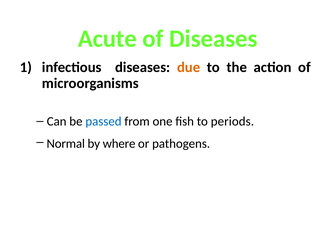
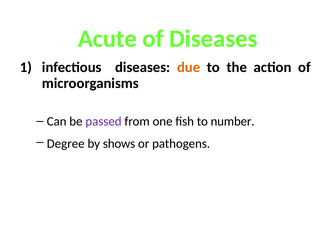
passed colour: blue -> purple
periods: periods -> number
Normal: Normal -> Degree
where: where -> shows
